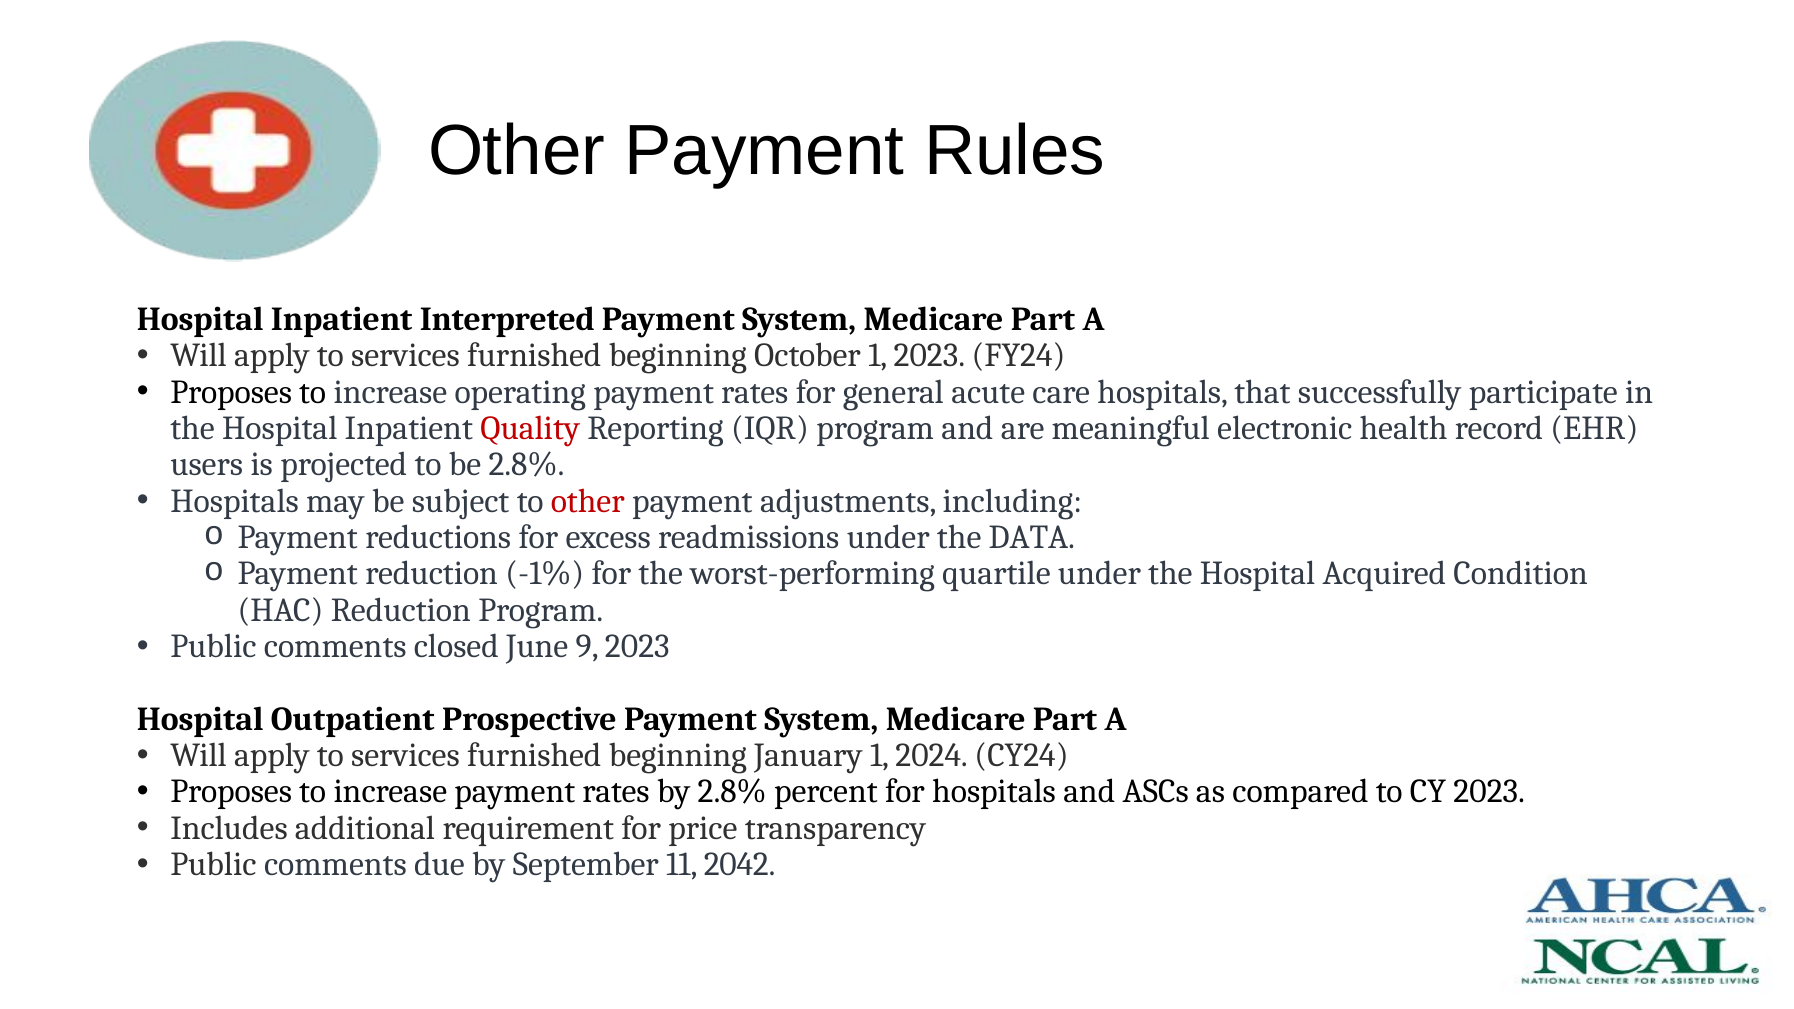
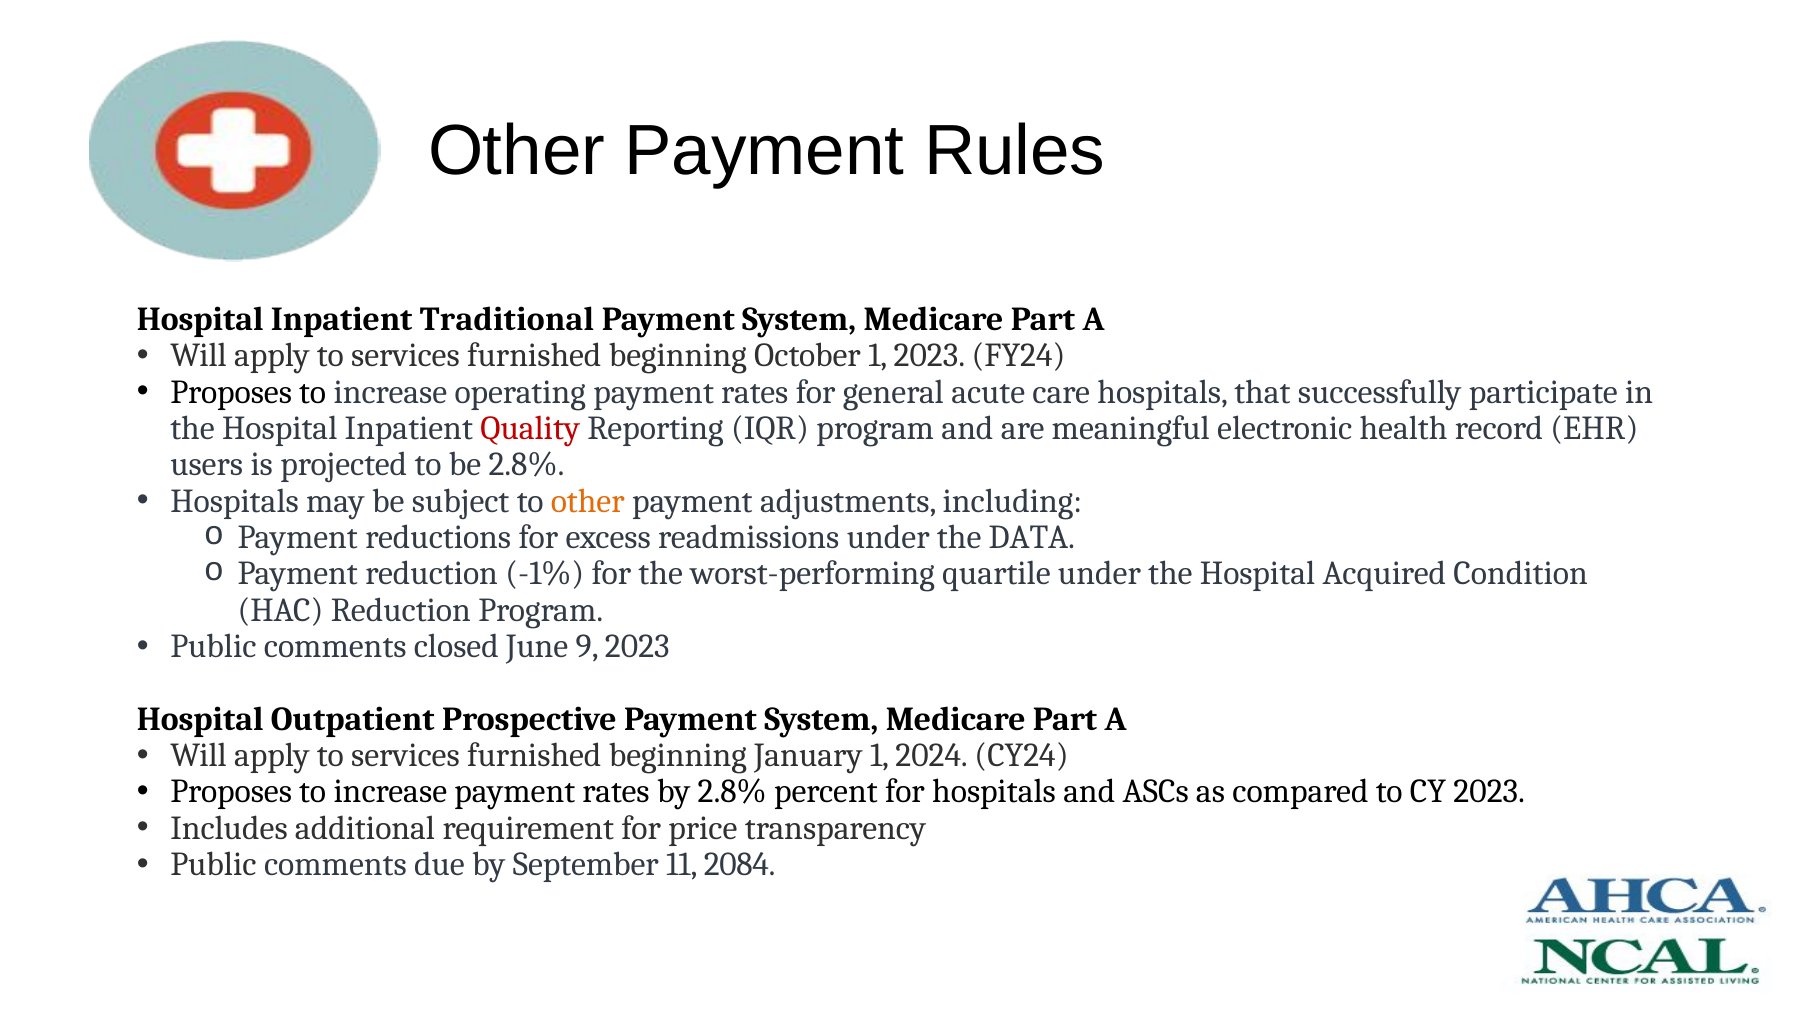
Interpreted: Interpreted -> Traditional
other at (588, 501) colour: red -> orange
2042: 2042 -> 2084
